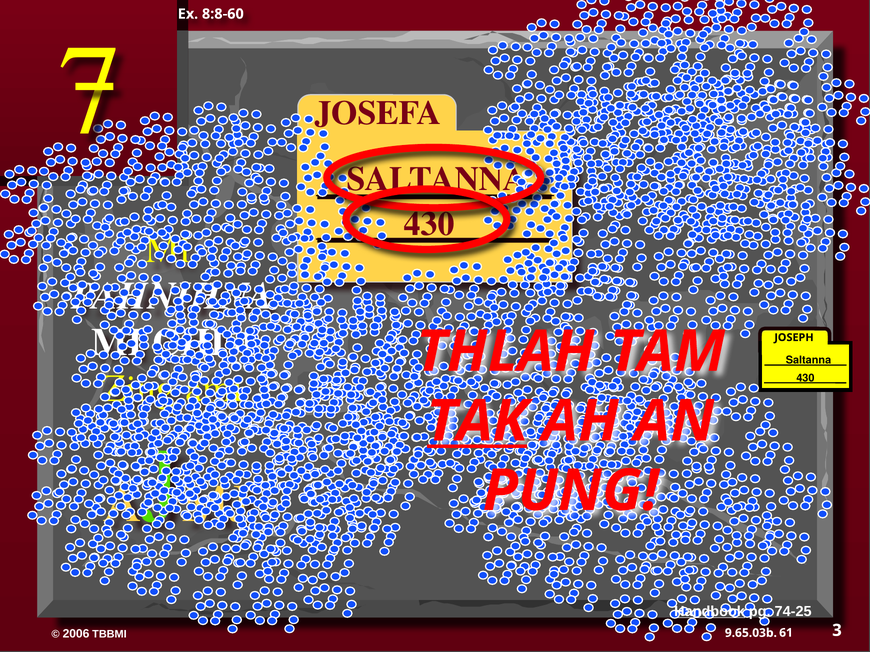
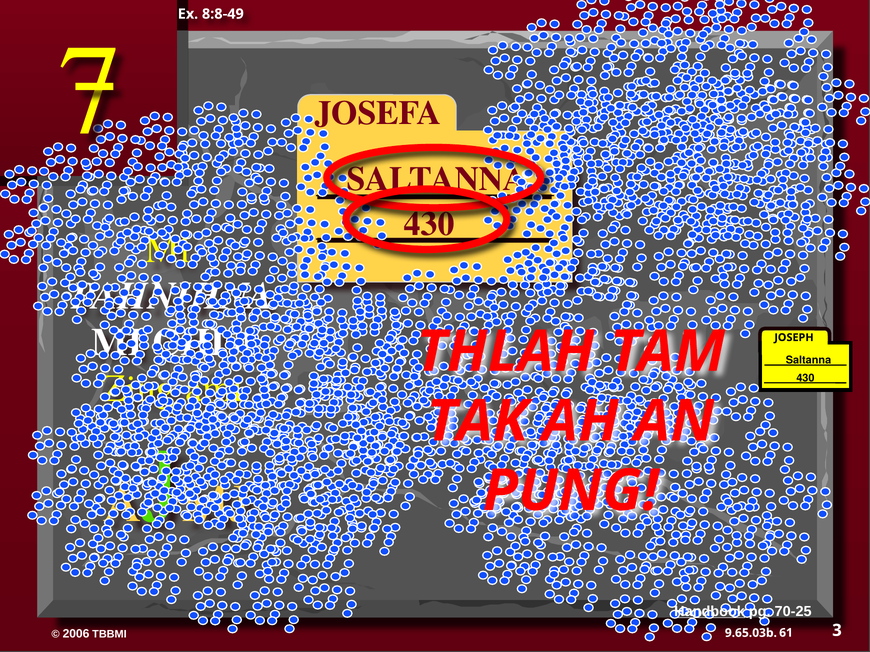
8:8-60: 8:8-60 -> 8:8-49
TAK underline: present -> none
74-25: 74-25 -> 70-25
